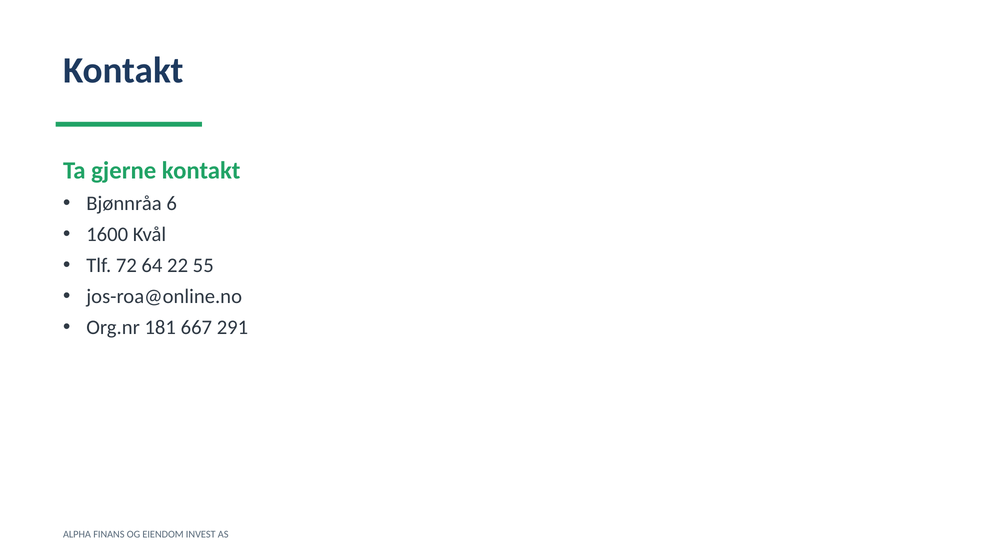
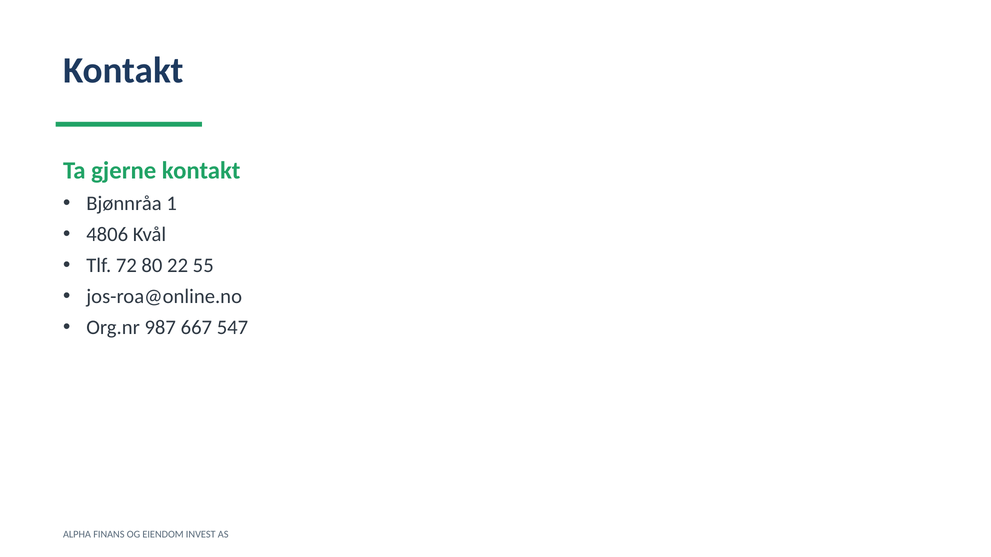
6: 6 -> 1
1600: 1600 -> 4806
64: 64 -> 80
181: 181 -> 987
291: 291 -> 547
